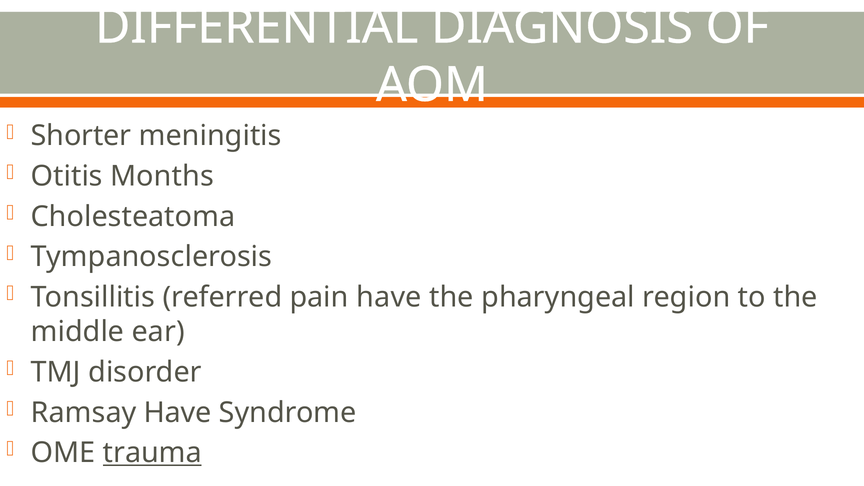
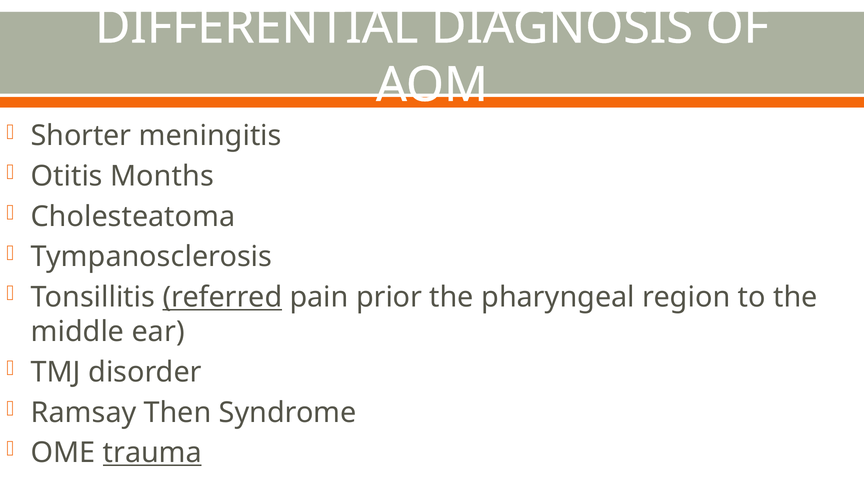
referred underline: none -> present
pain have: have -> prior
Ramsay Have: Have -> Then
